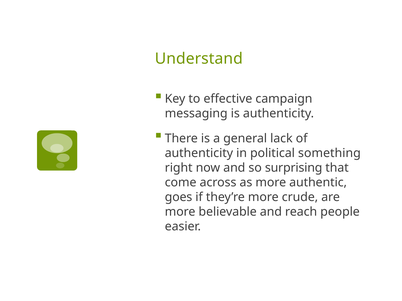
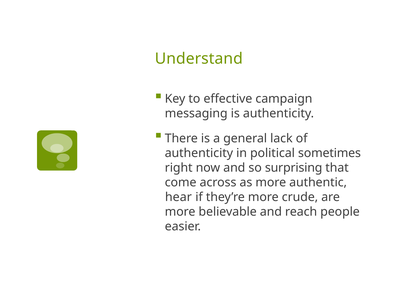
something: something -> sometimes
goes: goes -> hear
